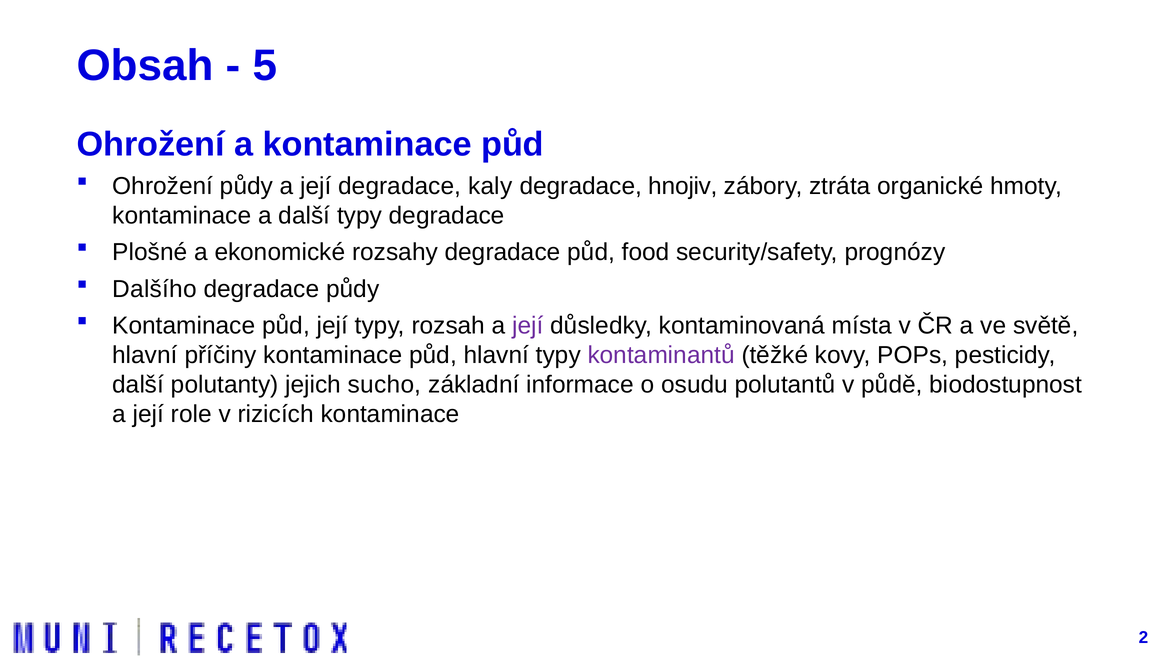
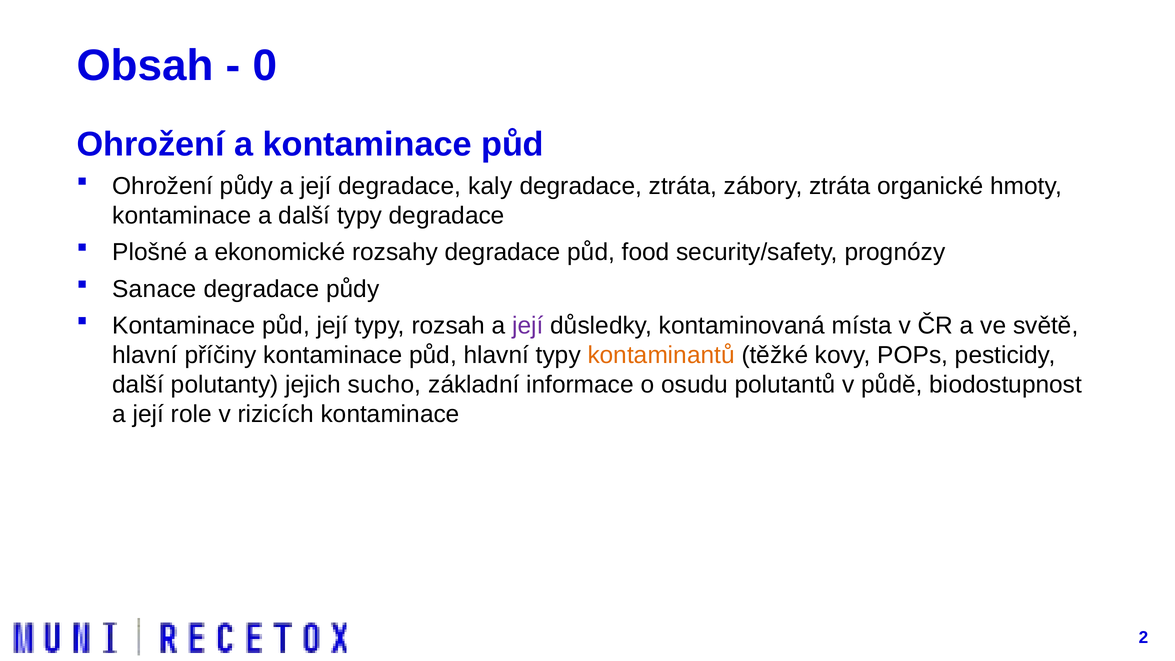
5: 5 -> 0
degradace hnojiv: hnojiv -> ztráta
Dalšího: Dalšího -> Sanace
kontaminantů colour: purple -> orange
